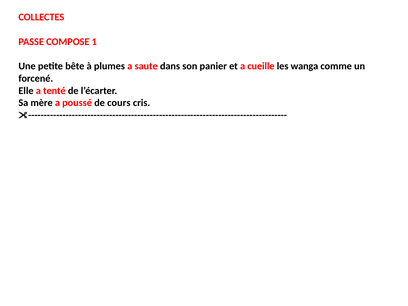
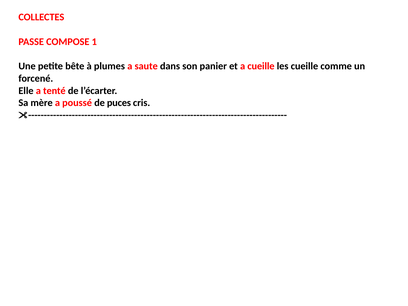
les wanga: wanga -> cueille
cours: cours -> puces
